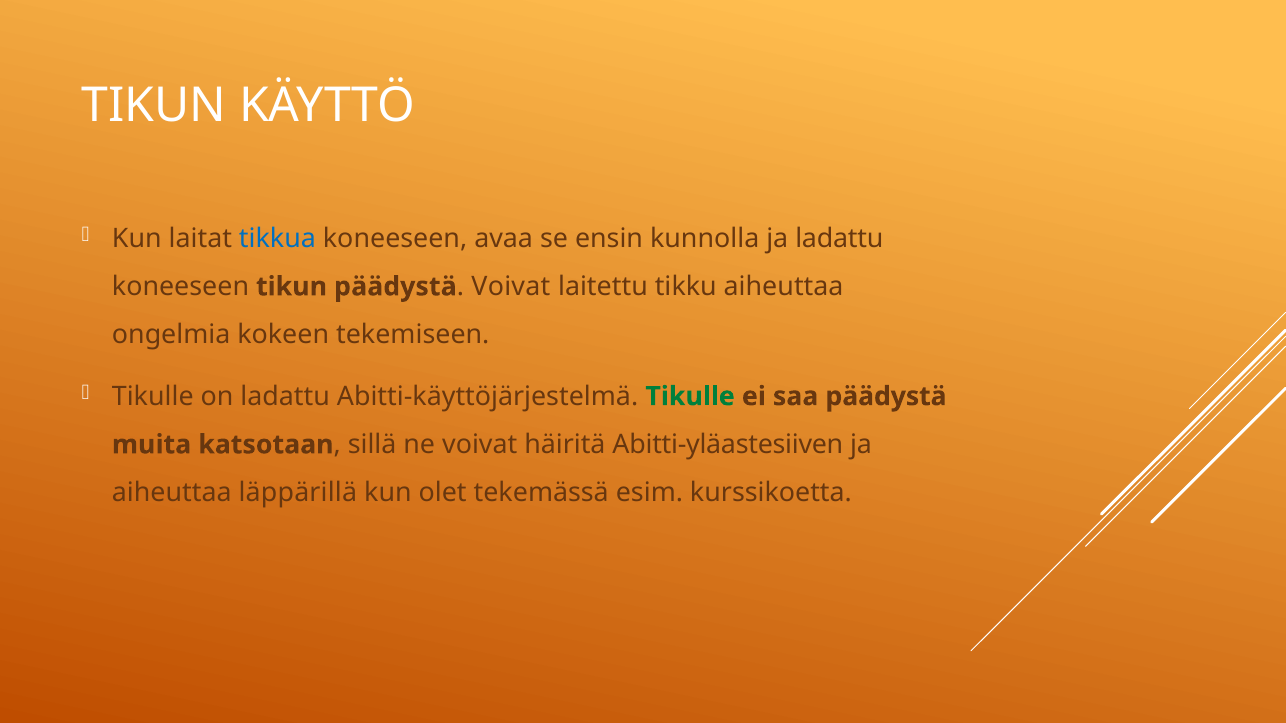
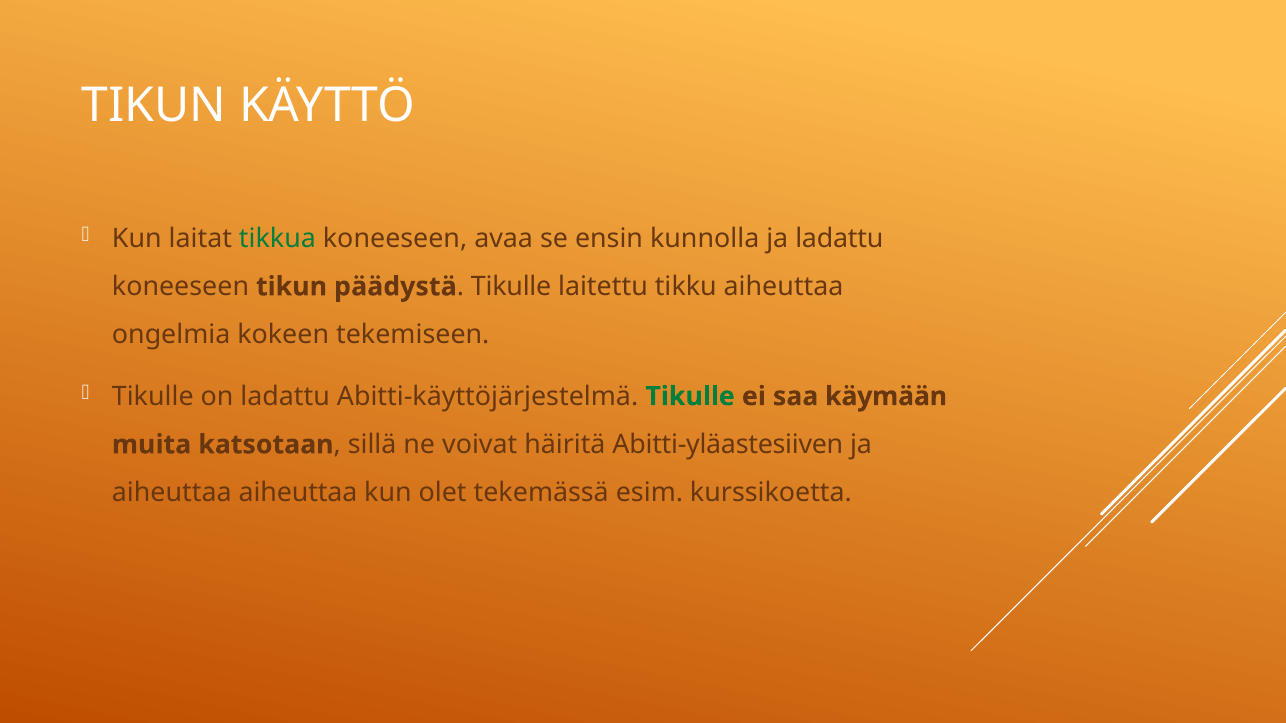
tikkua colour: blue -> green
Voivat at (511, 287): Voivat -> Tikulle
saa päädystä: päädystä -> käymään
aiheuttaa läppärillä: läppärillä -> aiheuttaa
